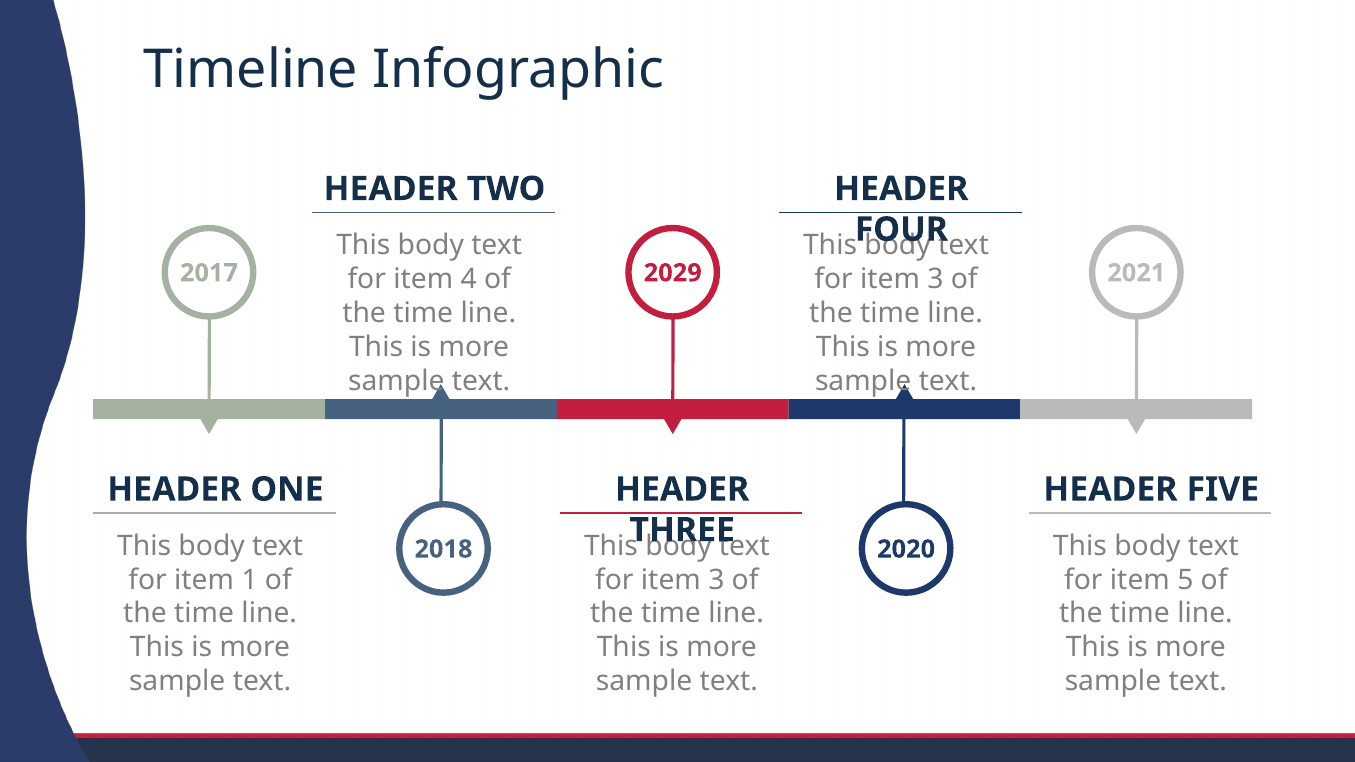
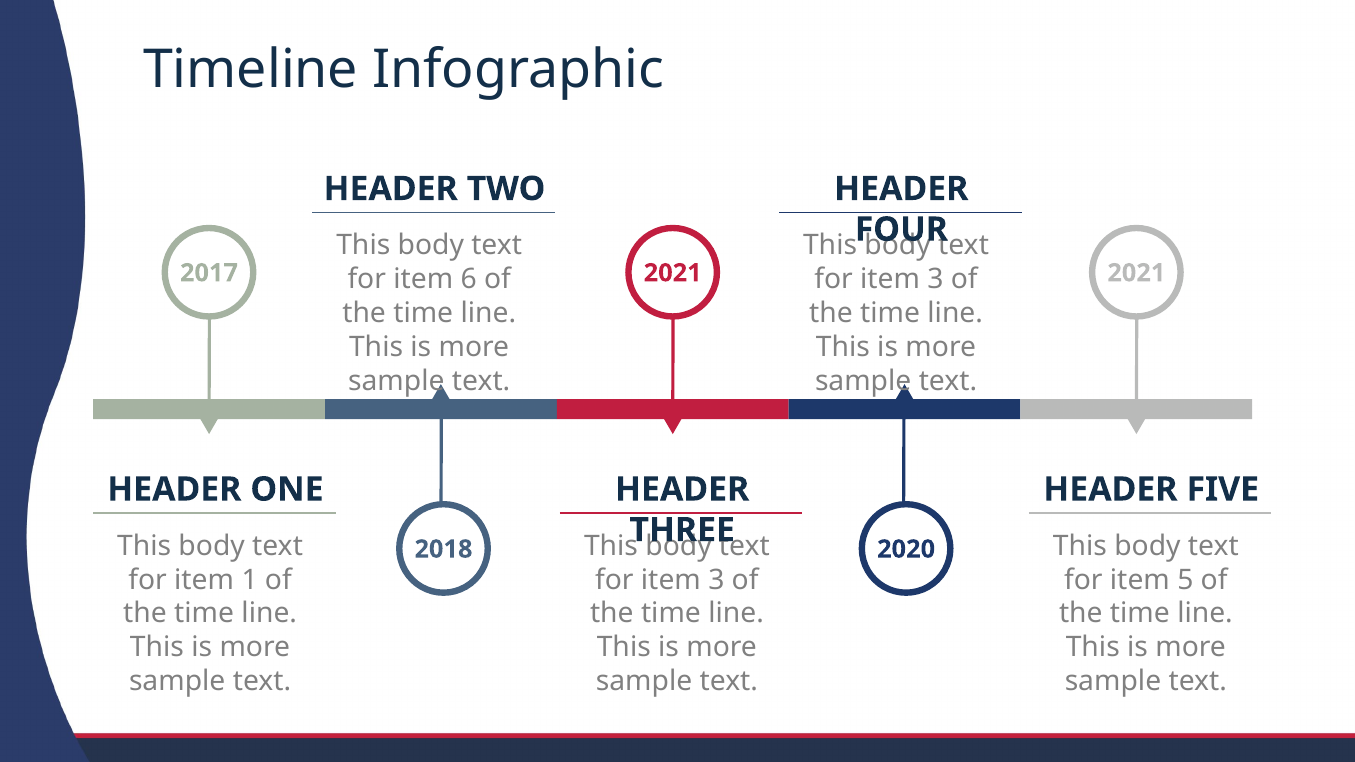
2017 2029: 2029 -> 2021
4: 4 -> 6
